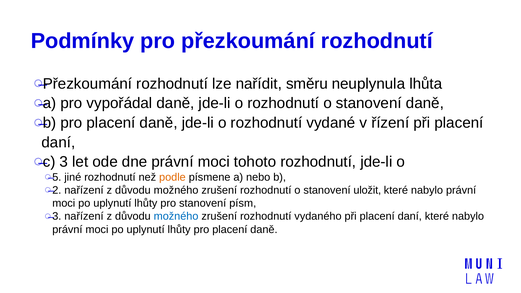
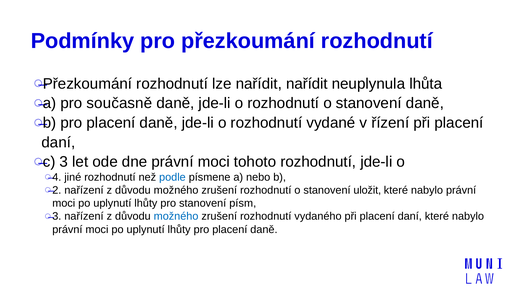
nařídit směru: směru -> nařídit
vypořádal: vypořádal -> současně
5: 5 -> 4
podle colour: orange -> blue
